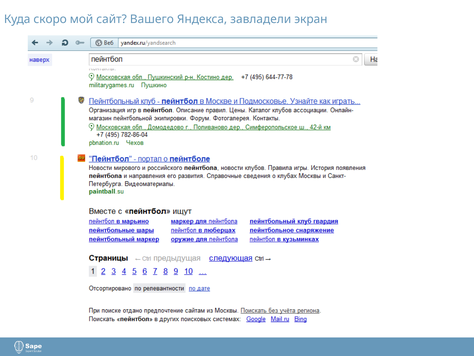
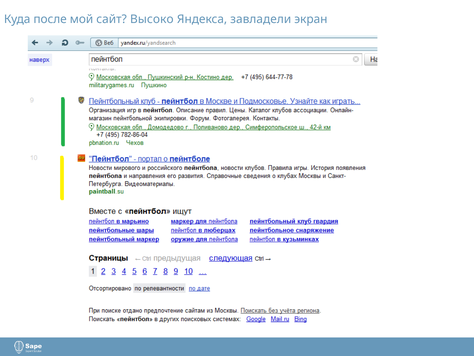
скоро: скоро -> после
Вашего: Вашего -> Высоко
